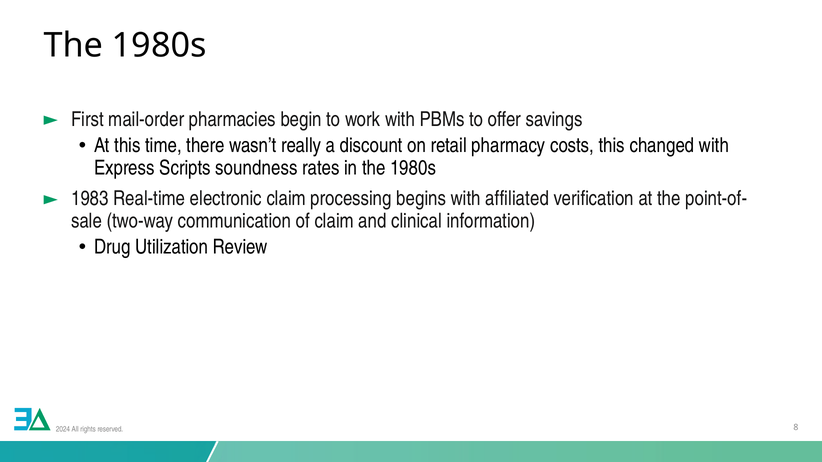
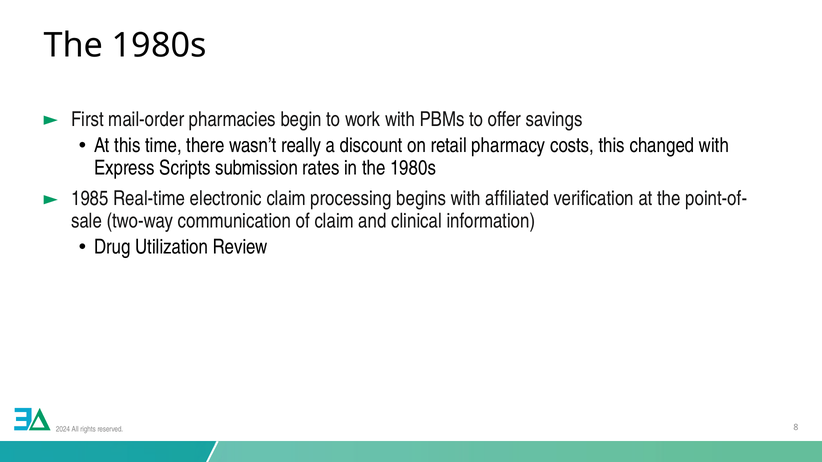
soundness: soundness -> submission
1983: 1983 -> 1985
